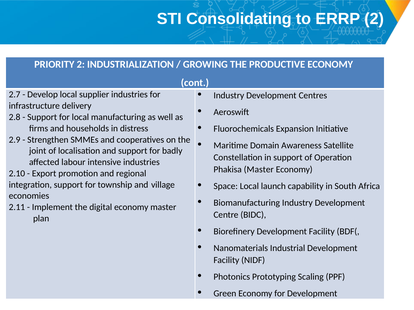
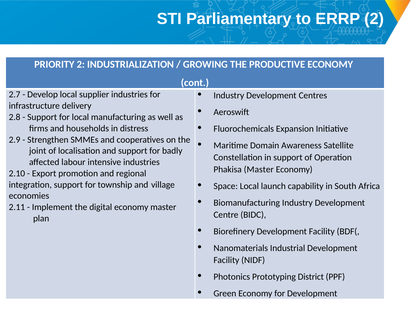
Consolidating: Consolidating -> Parliamentary
Scaling: Scaling -> District
